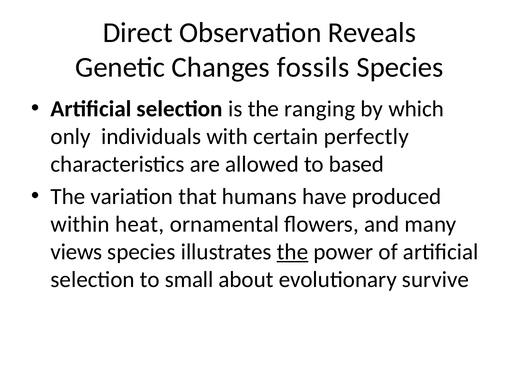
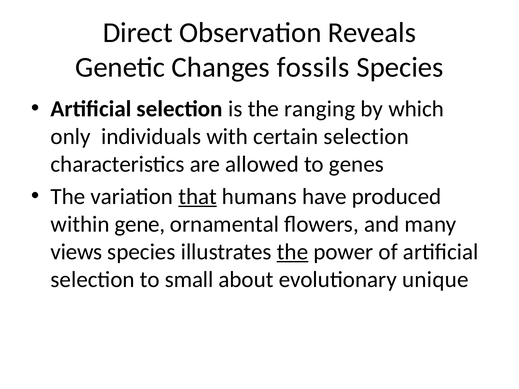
certain perfectly: perfectly -> selection
based: based -> genes
that underline: none -> present
heat: heat -> gene
survive: survive -> unique
